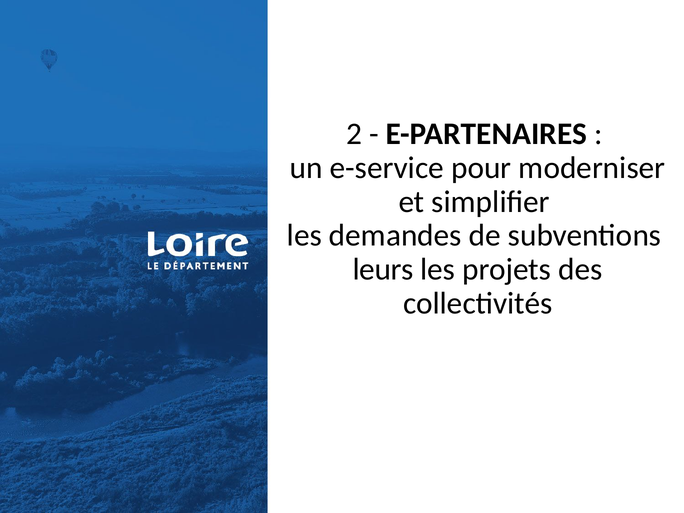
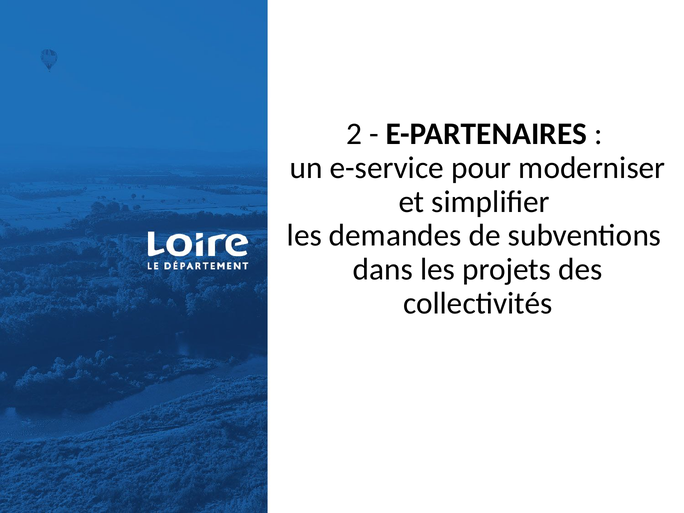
leurs: leurs -> dans
